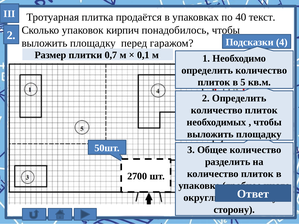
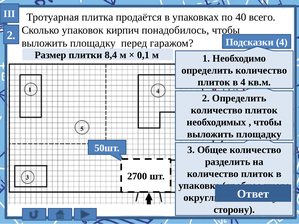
текст: текст -> всего
0,7: 0,7 -> 8,4
в 5: 5 -> 4
